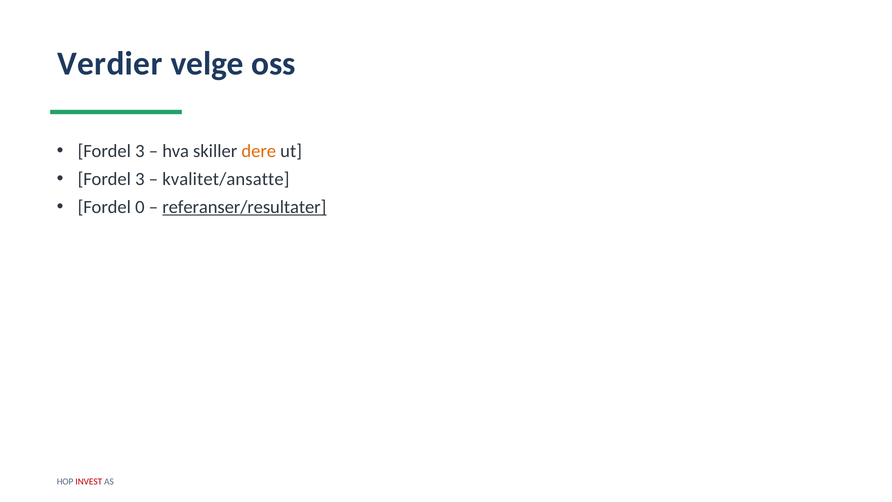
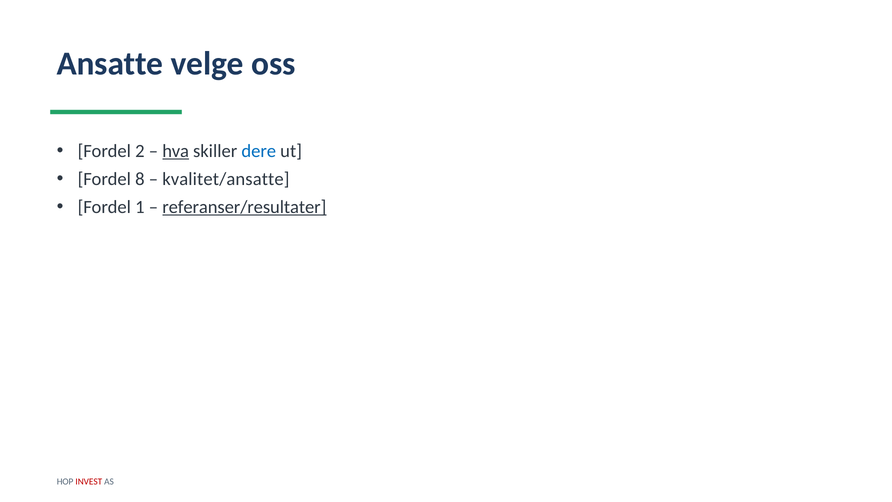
Verdier: Verdier -> Ansatte
3 at (140, 151): 3 -> 2
hva underline: none -> present
dere colour: orange -> blue
3 at (140, 179): 3 -> 8
0: 0 -> 1
